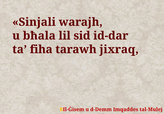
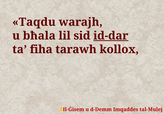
Sinjali: Sinjali -> Taqdu
id-dar underline: none -> present
jixraq: jixraq -> kollox
